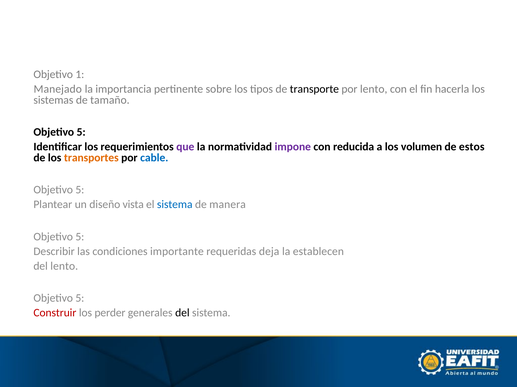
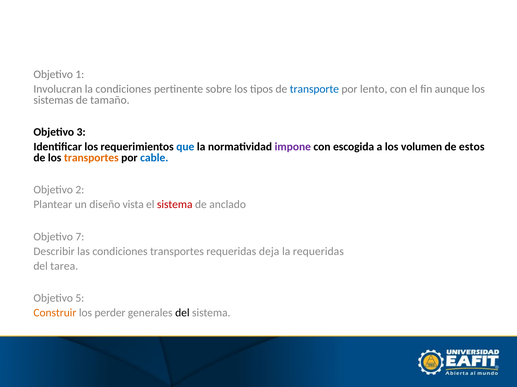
Manejado: Manejado -> Involucran
la importancia: importancia -> condiciones
transporte colour: black -> blue
hacerla: hacerla -> aunque
5 at (81, 132): 5 -> 3
que colour: purple -> blue
reducida: reducida -> escogida
5 at (80, 190): 5 -> 2
sistema at (175, 205) colour: blue -> red
manera: manera -> anclado
5 at (80, 237): 5 -> 7
condiciones importante: importante -> transportes
la establecen: establecen -> requeridas
del lento: lento -> tarea
Construir colour: red -> orange
